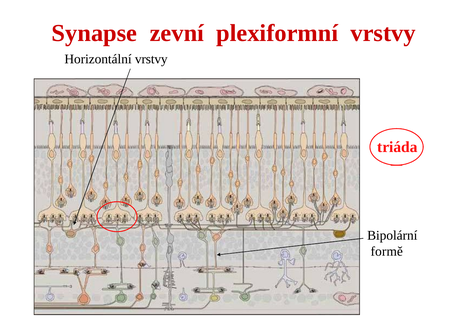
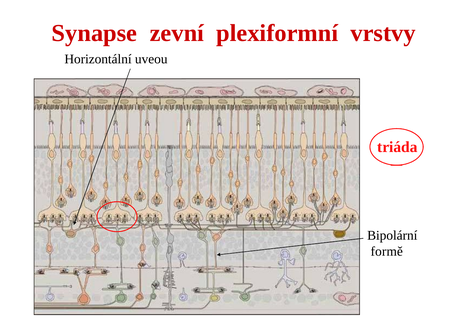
Horizontální vrstvy: vrstvy -> uveou
